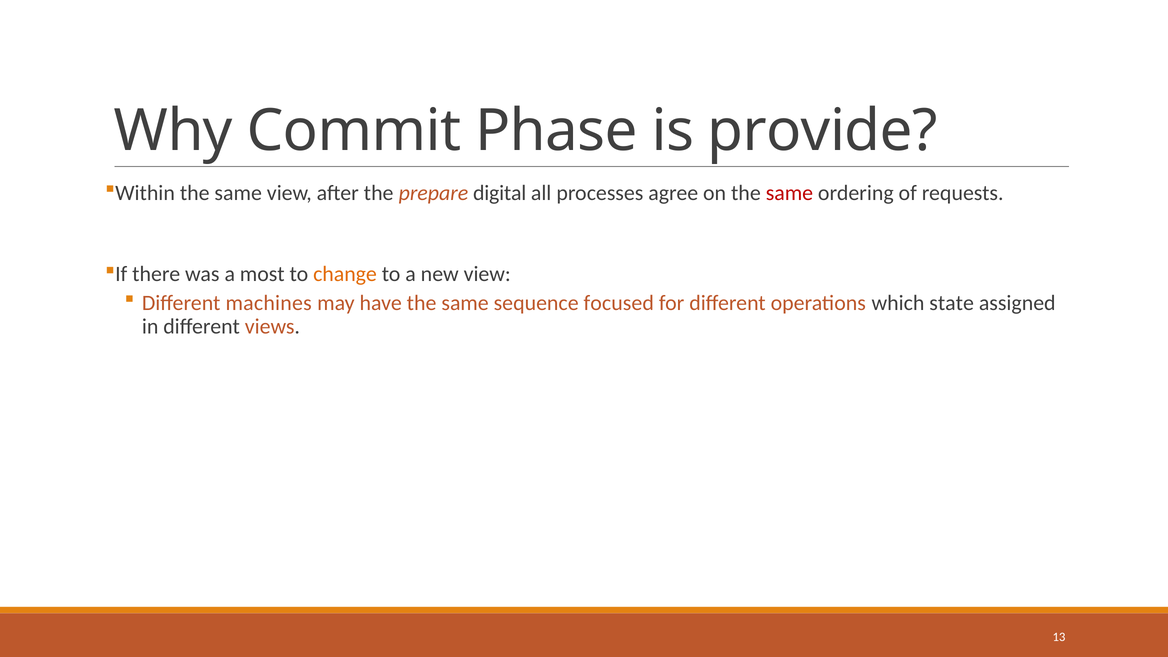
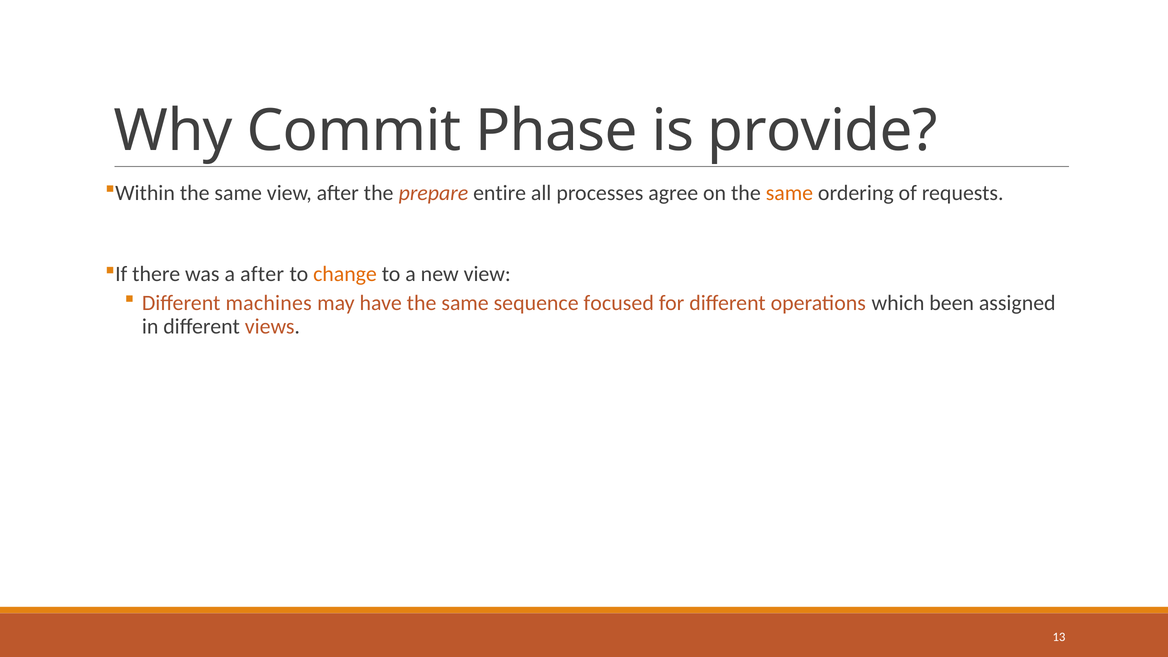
digital: digital -> entire
same at (789, 193) colour: red -> orange
a most: most -> after
state: state -> been
